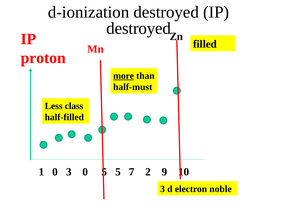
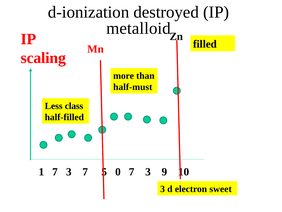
destroyed at (139, 28): destroyed -> metalloid
proton: proton -> scaling
more underline: present -> none
1 0: 0 -> 7
3 0: 0 -> 7
5 at (118, 172): 5 -> 0
2 at (148, 172): 2 -> 3
noble: noble -> sweet
